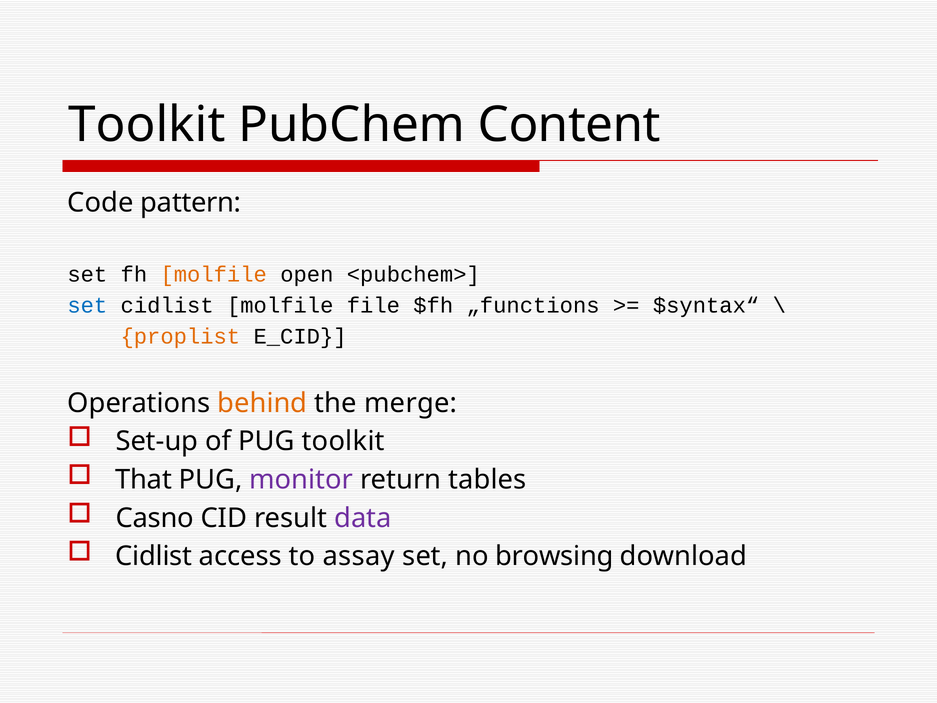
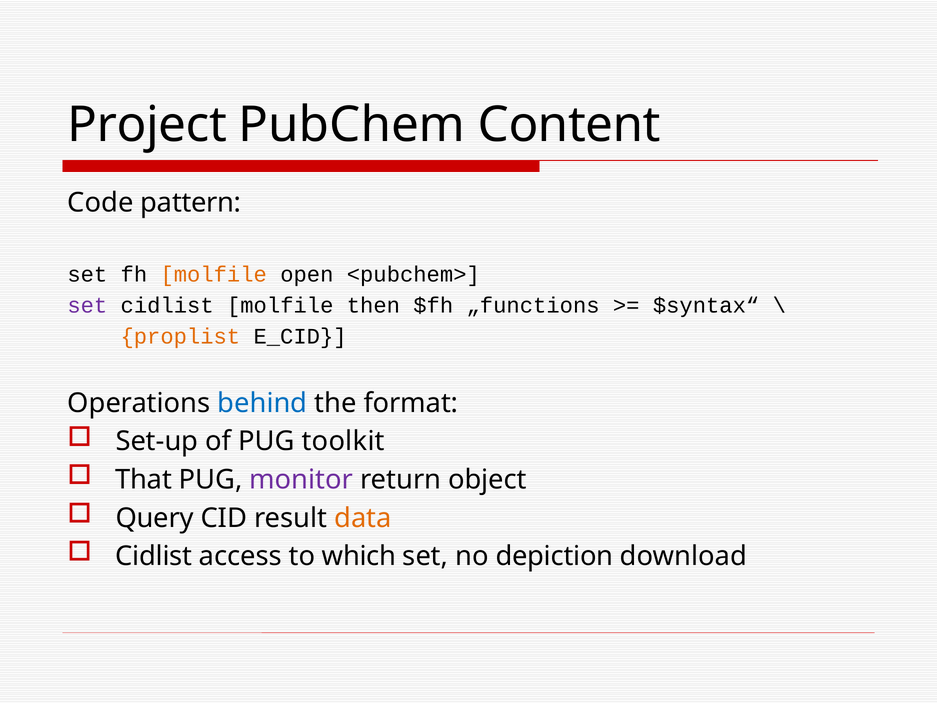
Toolkit at (147, 125): Toolkit -> Project
set at (87, 306) colour: blue -> purple
file: file -> then
behind colour: orange -> blue
merge: merge -> format
tables: tables -> object
Casno: Casno -> Query
data colour: purple -> orange
assay: assay -> which
browsing: browsing -> depiction
